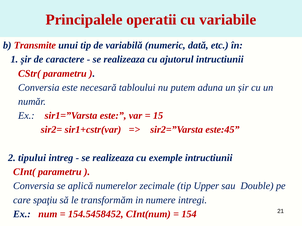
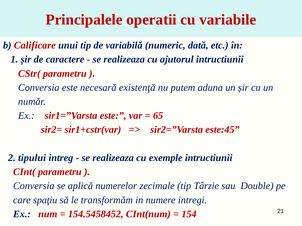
Transmite: Transmite -> Calificare
tabloului: tabloului -> existenţă
15: 15 -> 65
Upper: Upper -> Târzie
